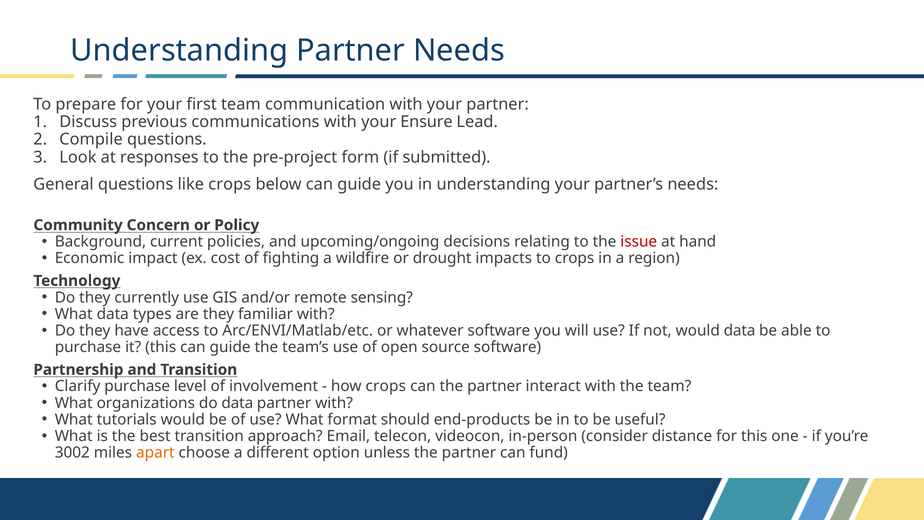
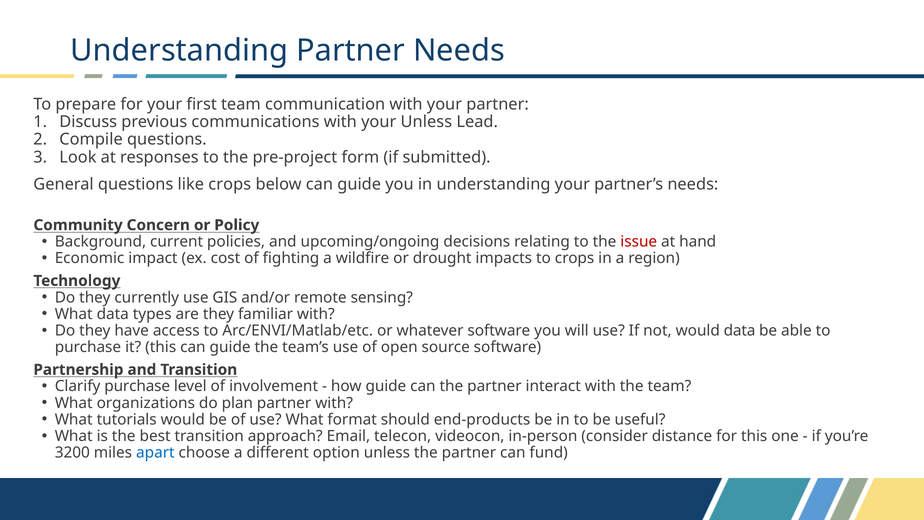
your Ensure: Ensure -> Unless
how crops: crops -> guide
do data: data -> plan
3002: 3002 -> 3200
apart colour: orange -> blue
